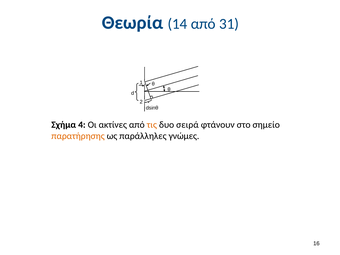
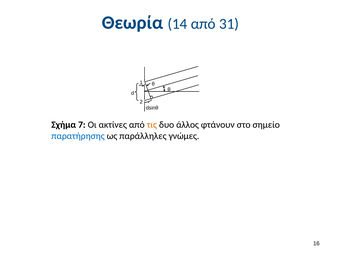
4: 4 -> 7
σειρά: σειρά -> άλλος
παρατήρησης colour: orange -> blue
